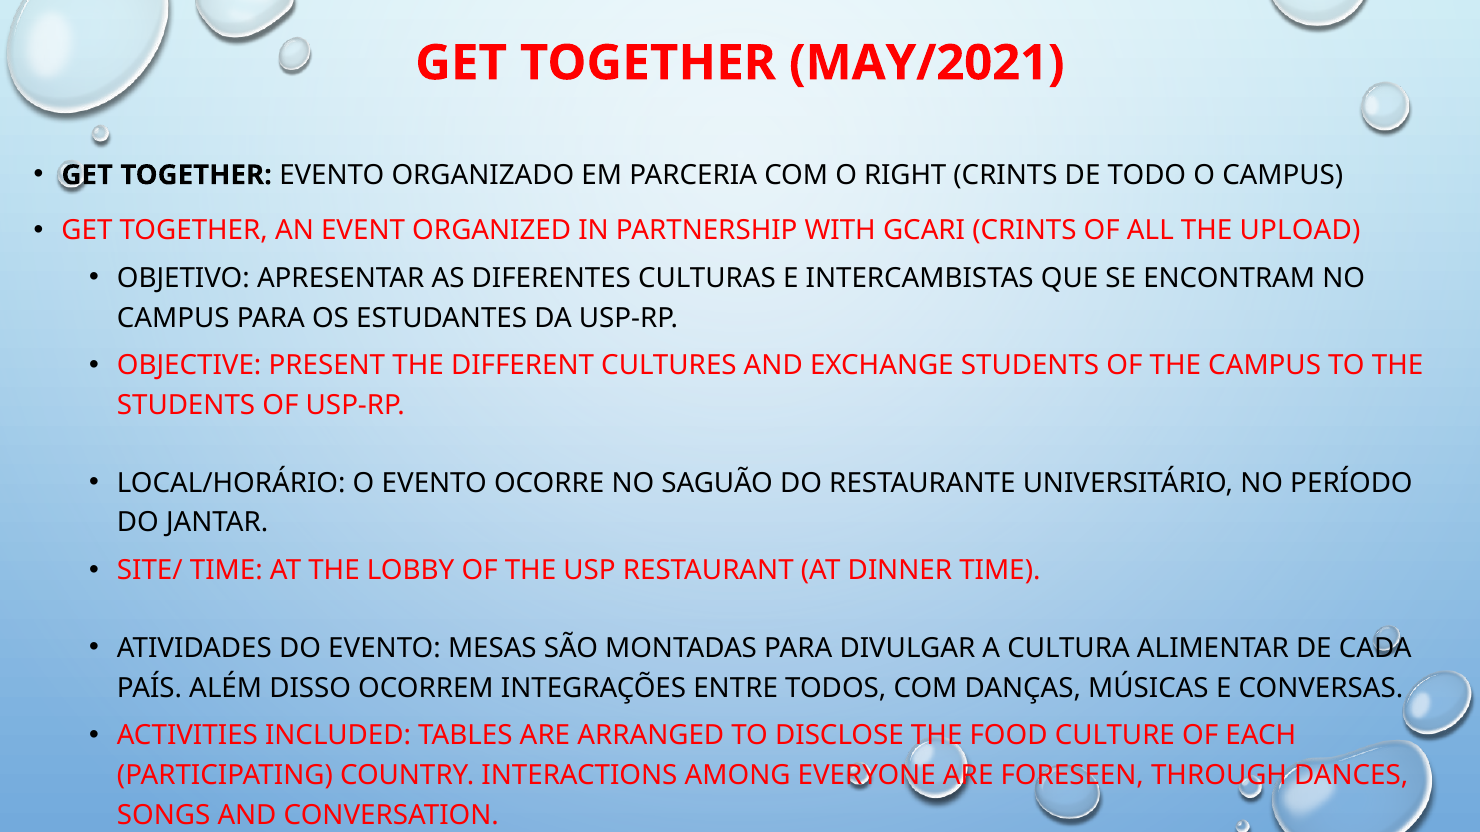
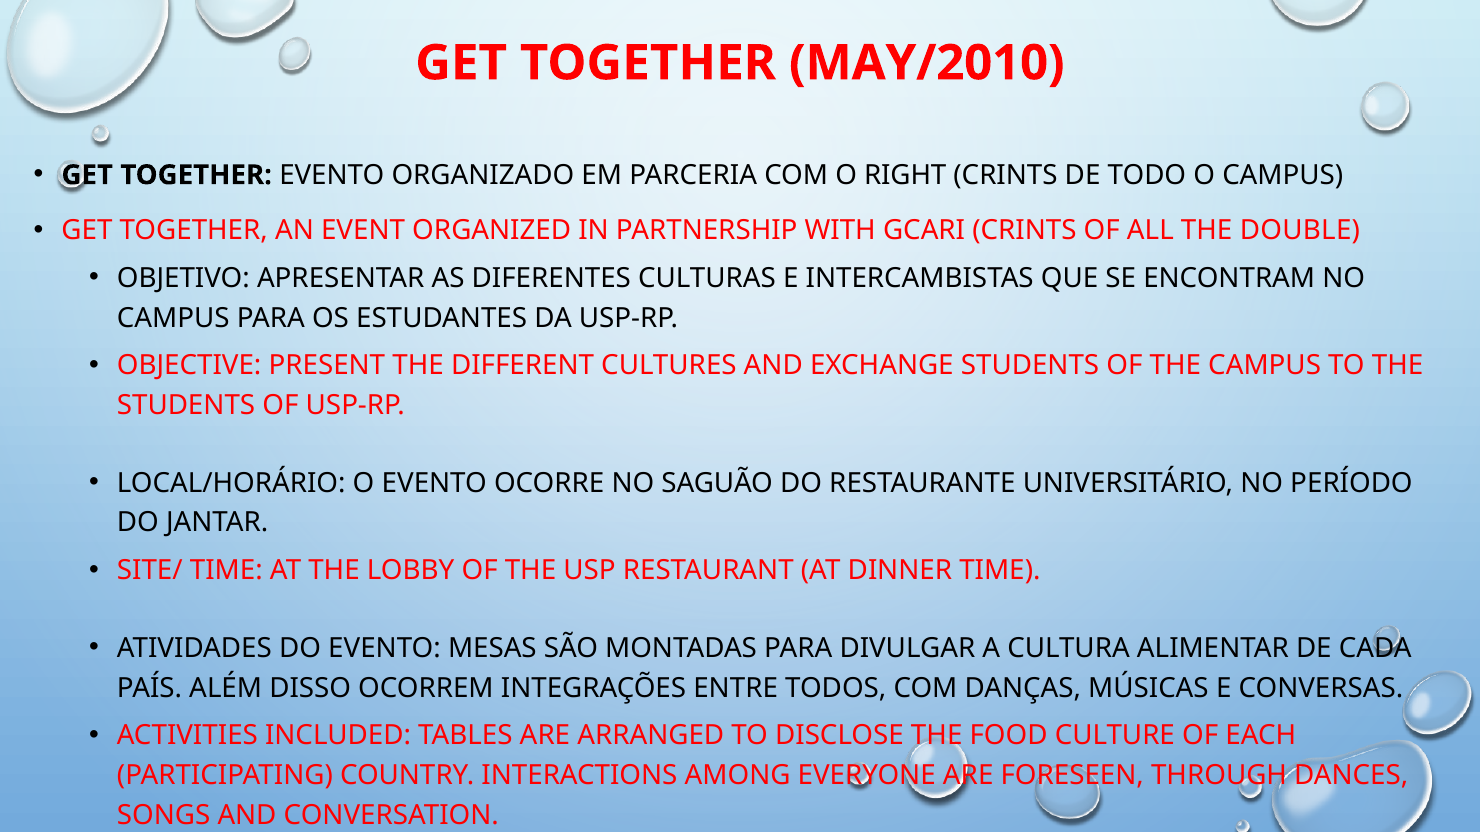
MAY/2021: MAY/2021 -> MAY/2010
UPLOAD: UPLOAD -> DOUBLE
